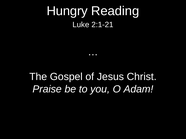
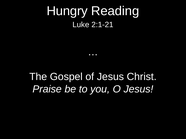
O Adam: Adam -> Jesus
